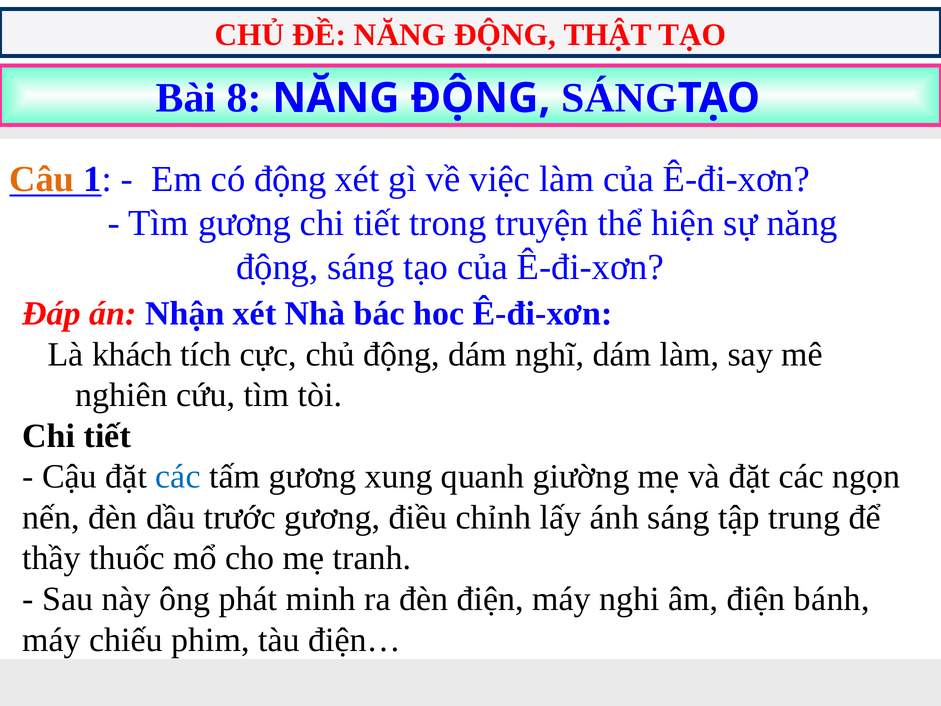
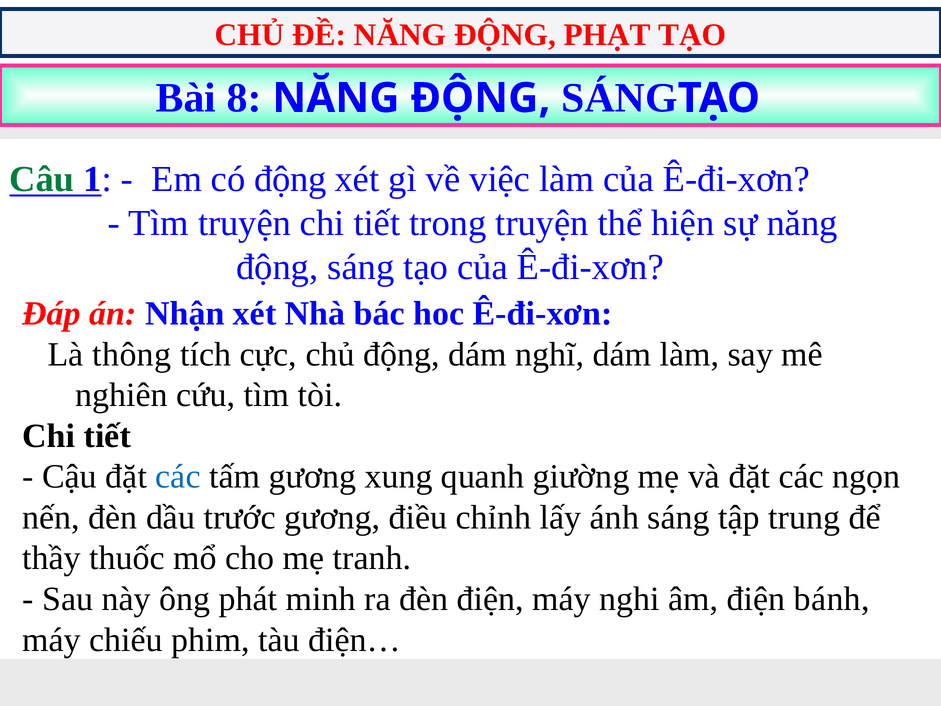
THẬT: THẬT -> PHẠT
Câu colour: orange -> green
Tìm gương: gương -> truyện
khách: khách -> thông
